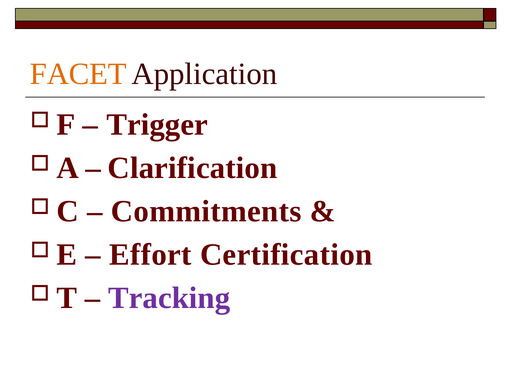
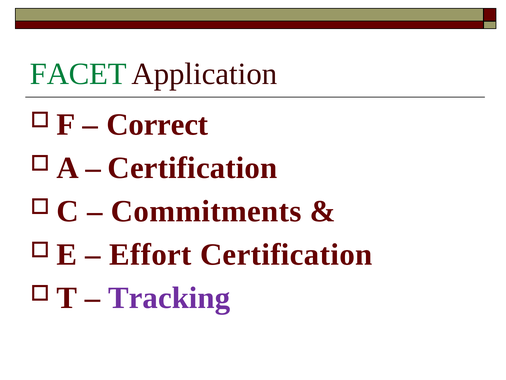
FACET colour: orange -> green
Trigger: Trigger -> Correct
Clarification at (192, 168): Clarification -> Certification
